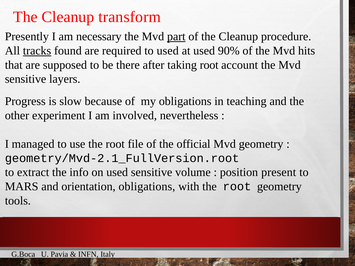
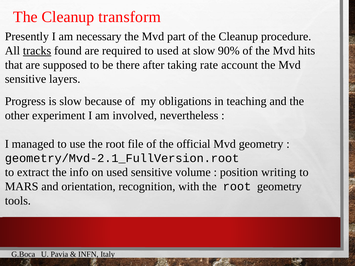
part underline: present -> none
at used: used -> slow
taking root: root -> rate
present: present -> writing
orientation obligations: obligations -> recognition
